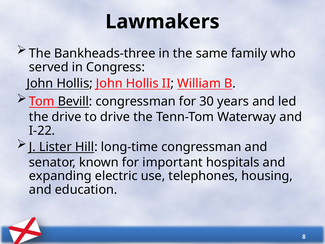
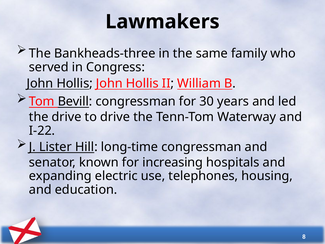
important: important -> increasing
